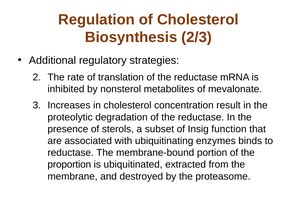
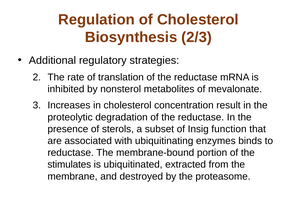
proportion: proportion -> stimulates
